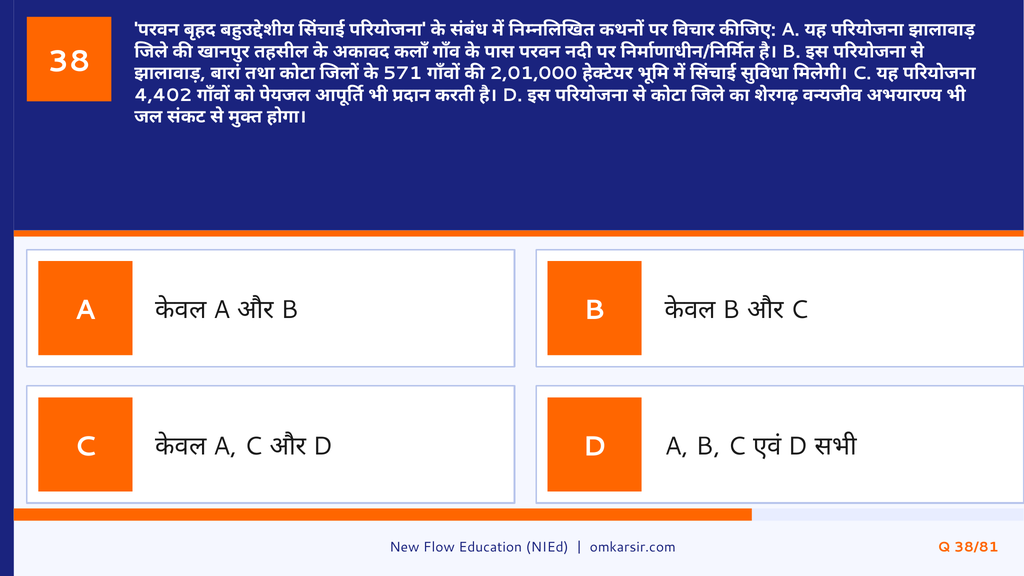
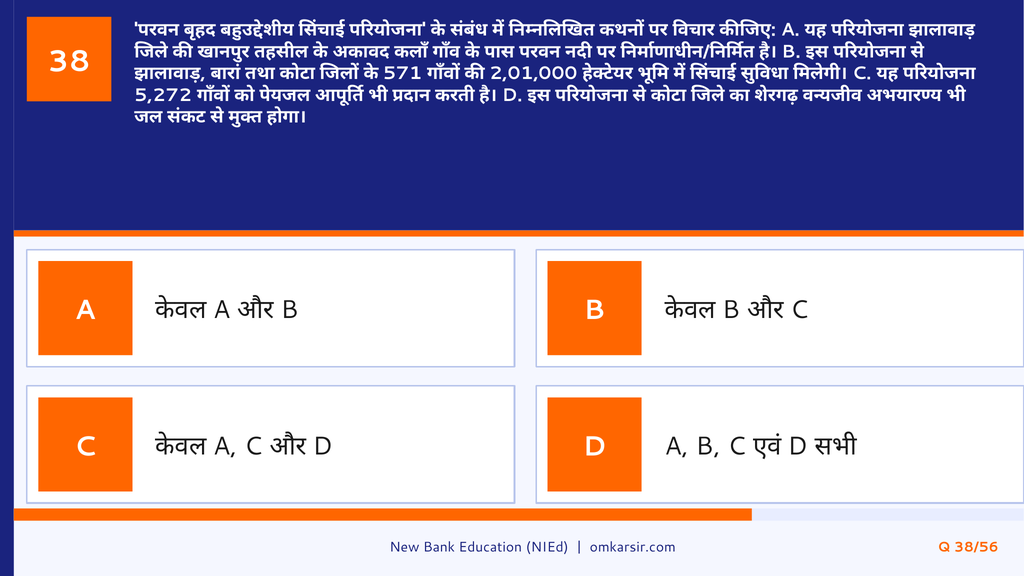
4,402: 4,402 -> 5,272
Flow: Flow -> Bank
38/81: 38/81 -> 38/56
